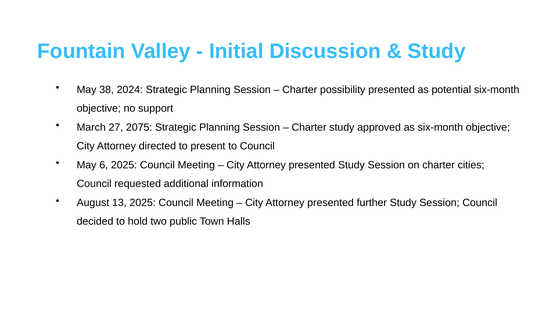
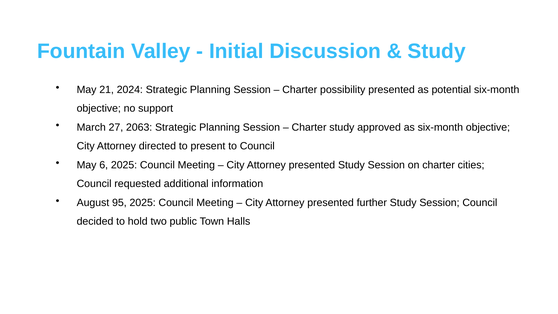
38: 38 -> 21
2075: 2075 -> 2063
13: 13 -> 95
